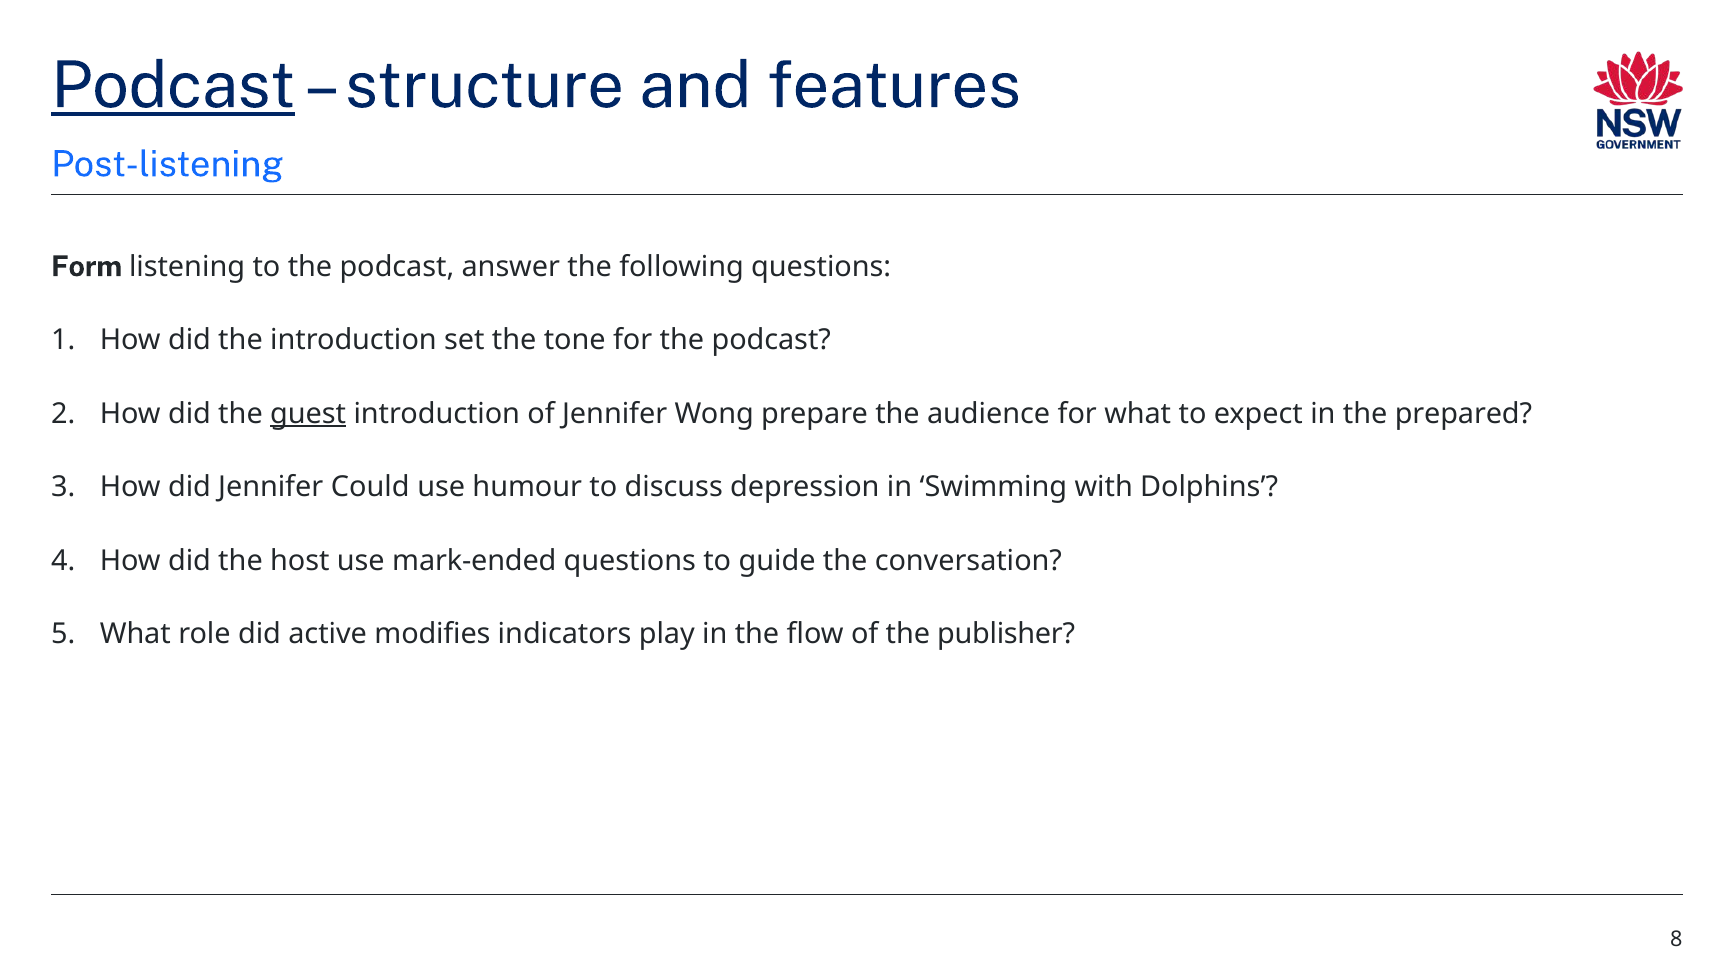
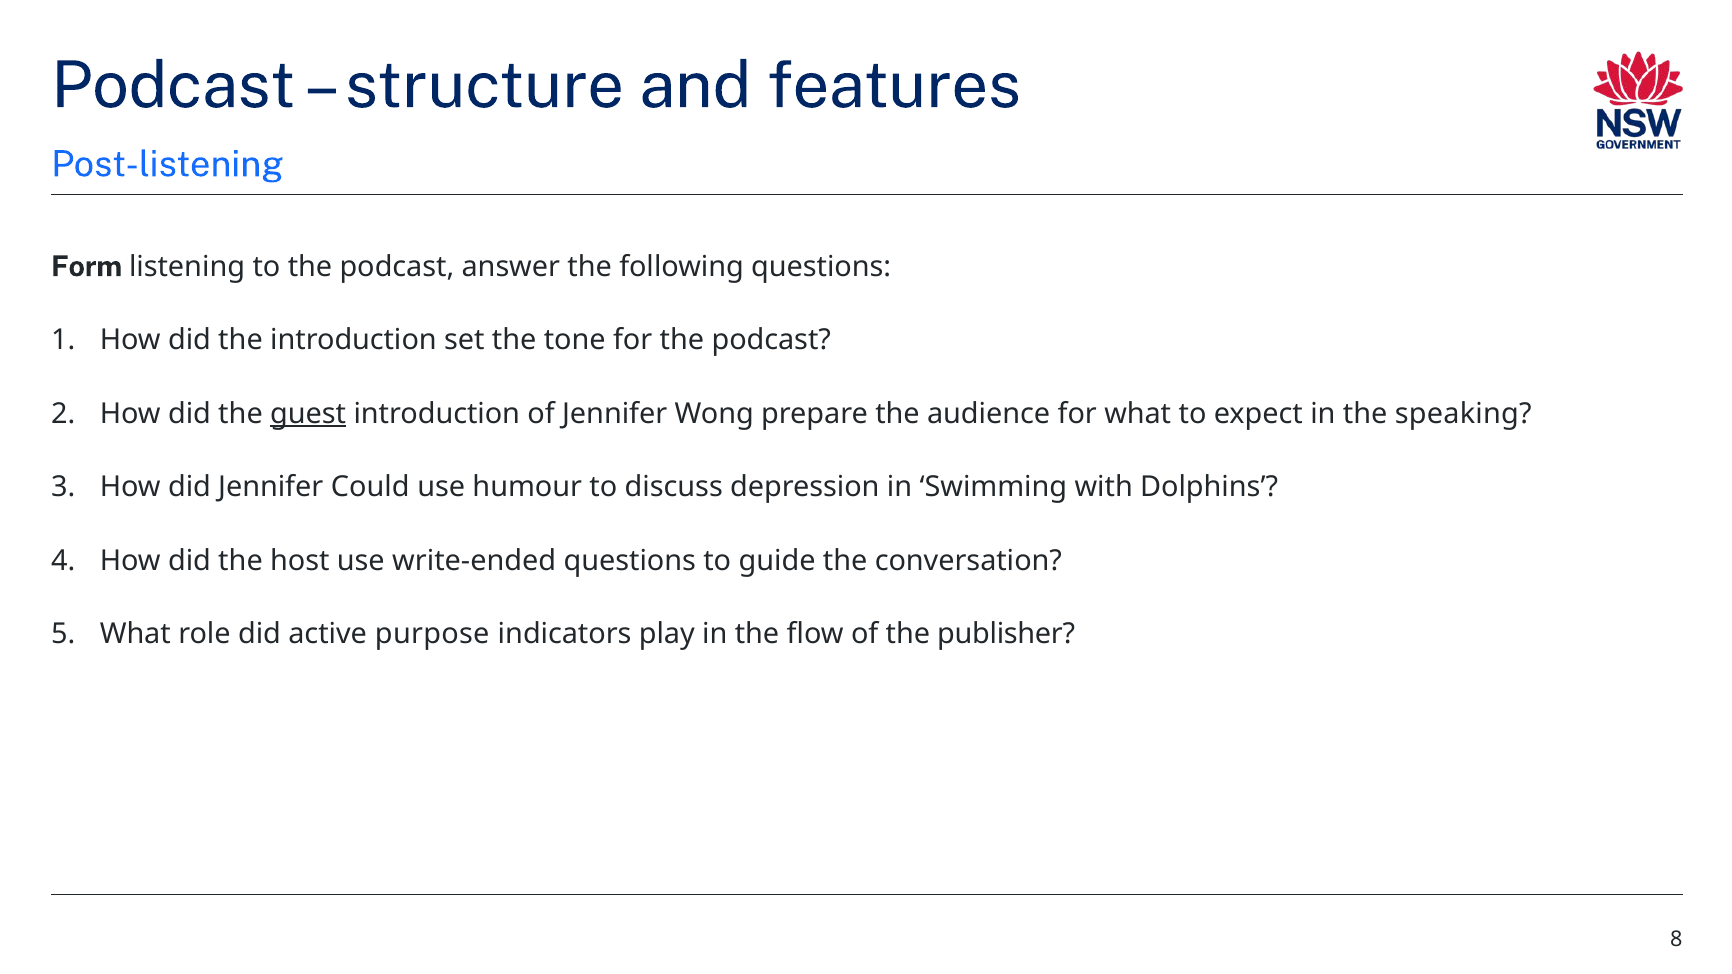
Podcast at (173, 86) underline: present -> none
prepared: prepared -> speaking
mark-ended: mark-ended -> write-ended
modifies: modifies -> purpose
